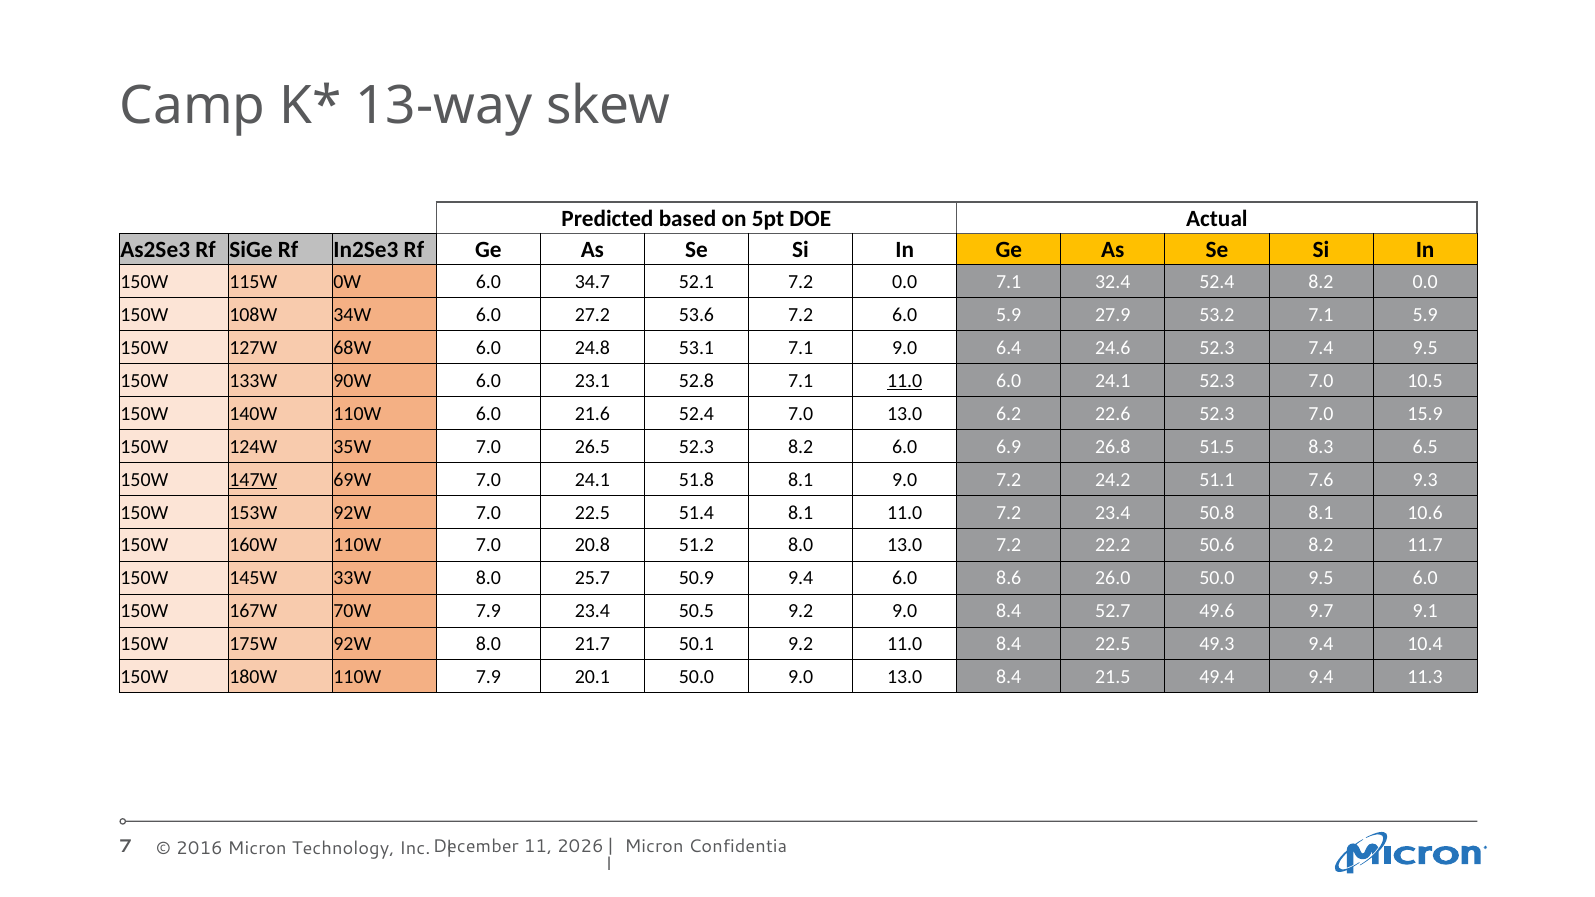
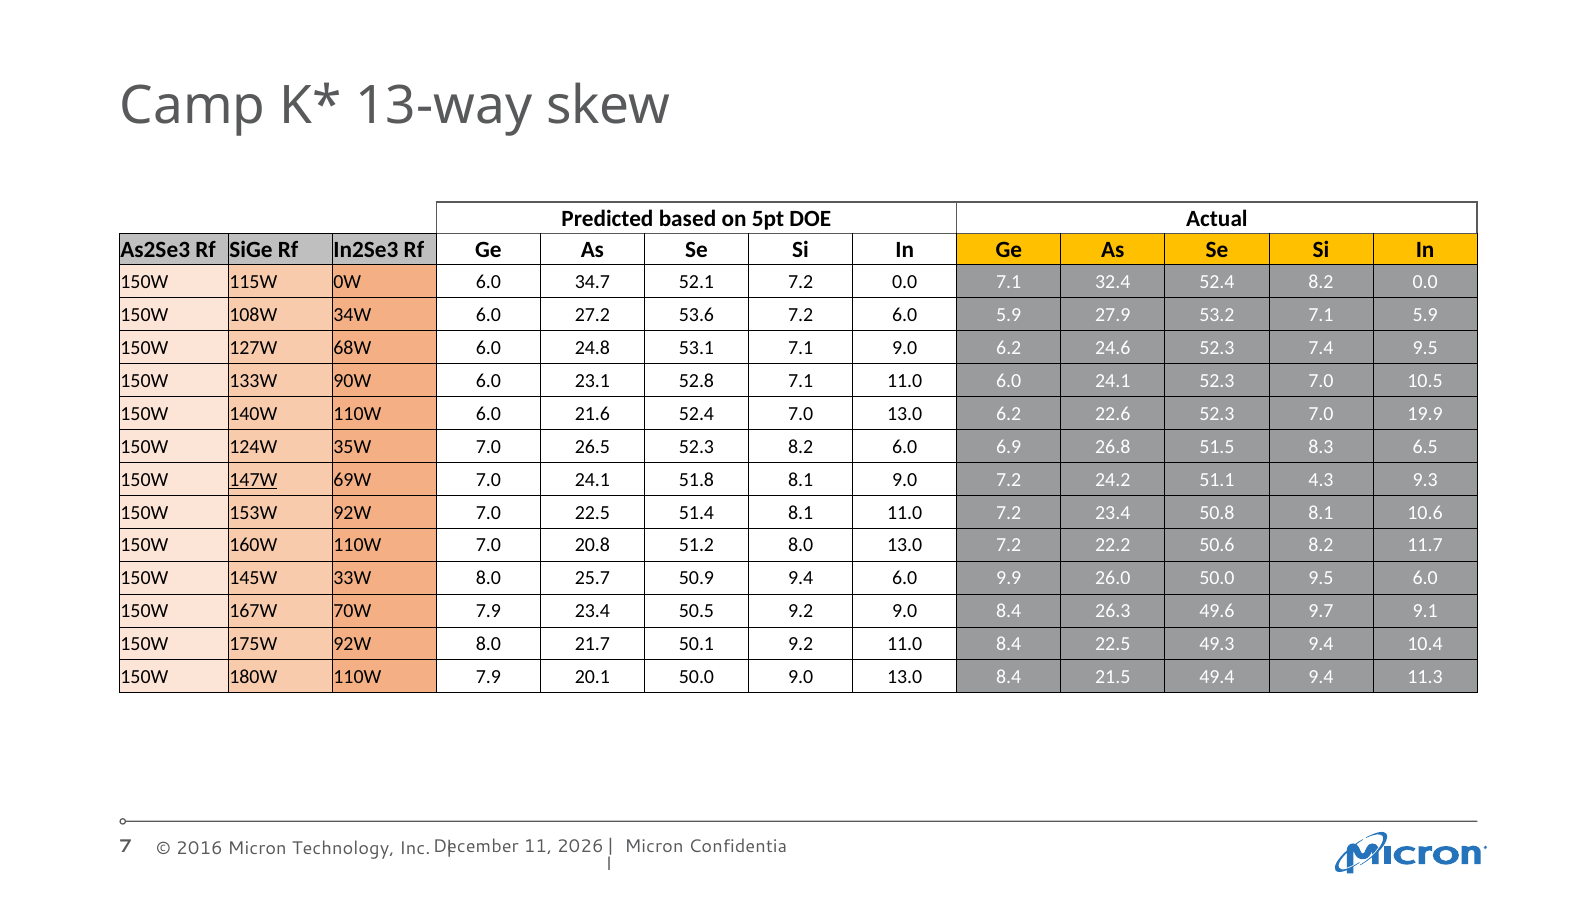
9.0 6.4: 6.4 -> 6.2
11.0 at (905, 381) underline: present -> none
15.9: 15.9 -> 19.9
7.6: 7.6 -> 4.3
8.6: 8.6 -> 9.9
52.7: 52.7 -> 26.3
